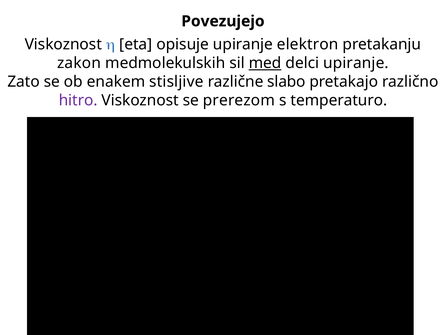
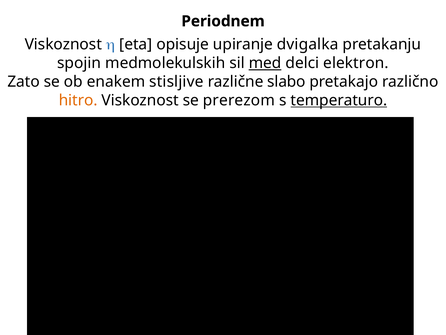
Povezujejo: Povezujejo -> Periodnem
elektron: elektron -> dvigalka
zakon: zakon -> spojin
delci upiranje: upiranje -> elektron
hitro colour: purple -> orange
temperaturo underline: none -> present
